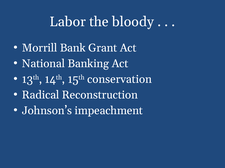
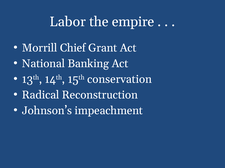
bloody: bloody -> empire
Bank: Bank -> Chief
